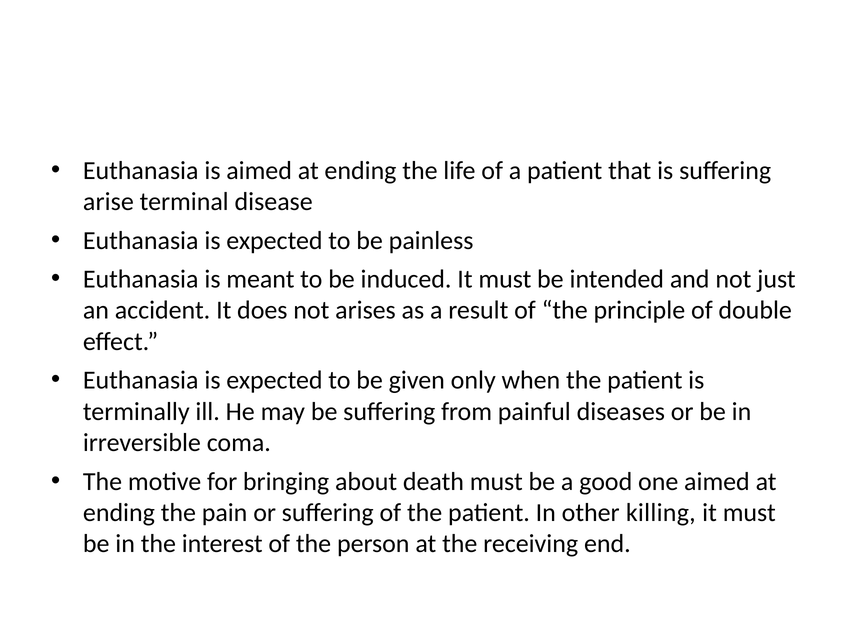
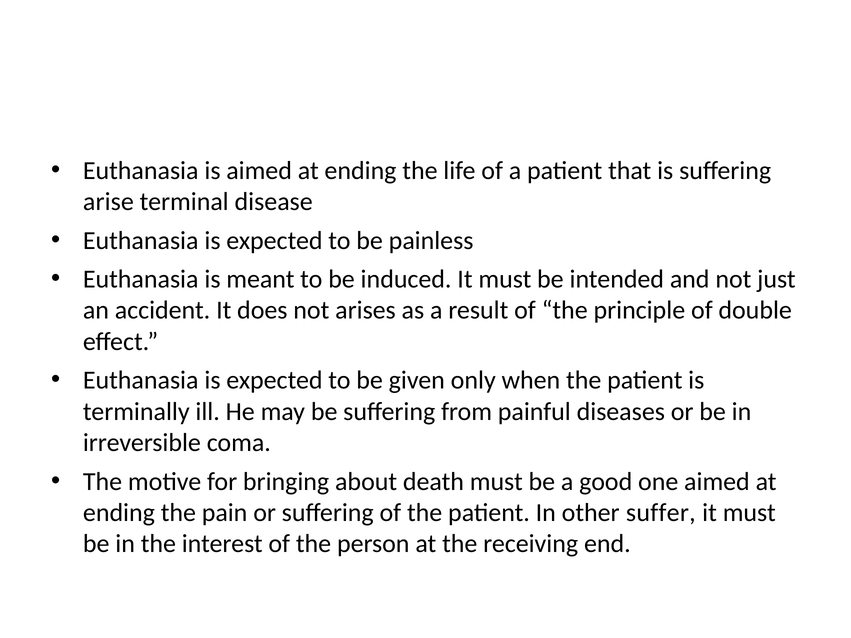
killing: killing -> suffer
